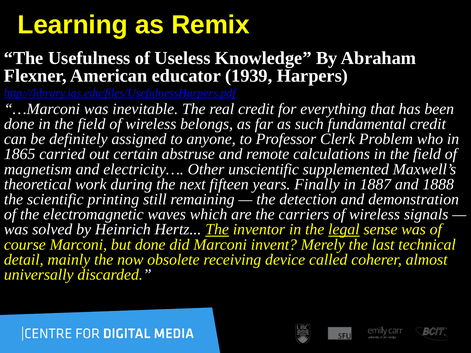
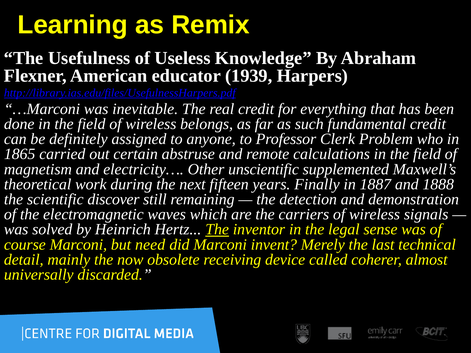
printing: printing -> discover
legal underline: present -> none
but done: done -> need
